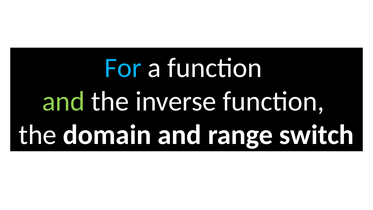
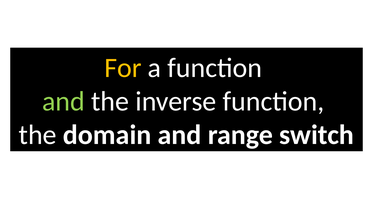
For colour: light blue -> yellow
